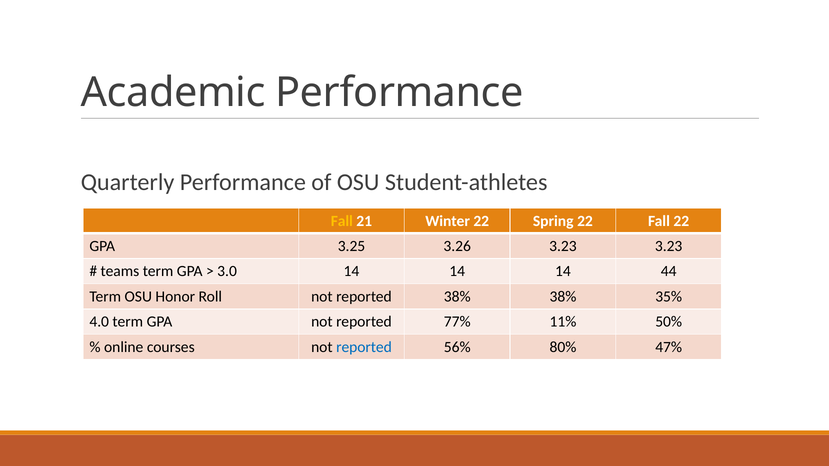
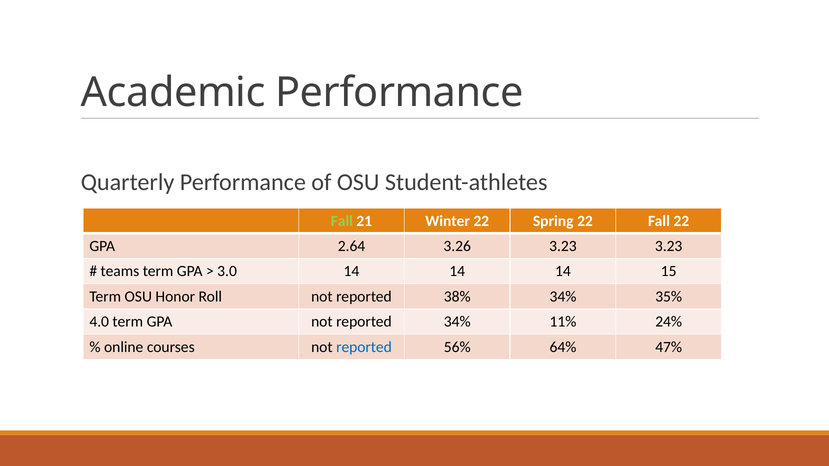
Fall at (342, 221) colour: yellow -> light green
3.25: 3.25 -> 2.64
44: 44 -> 15
38% 38%: 38% -> 34%
reported 77%: 77% -> 34%
50%: 50% -> 24%
80%: 80% -> 64%
